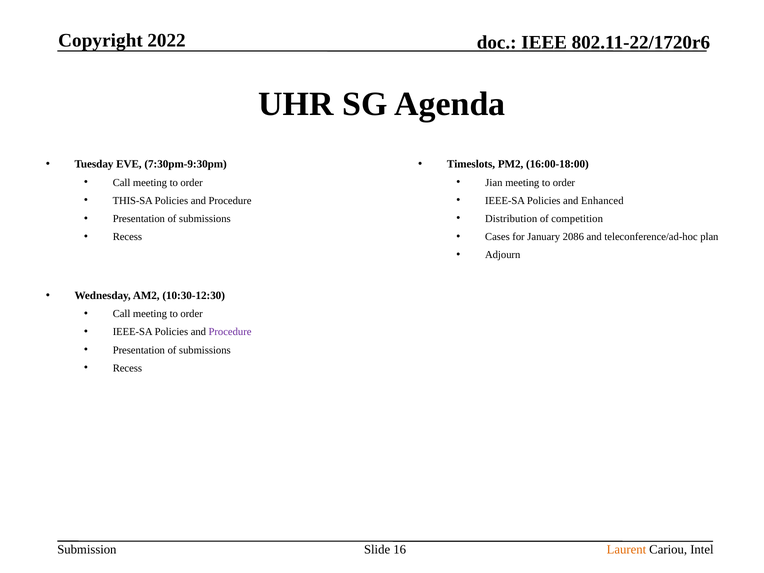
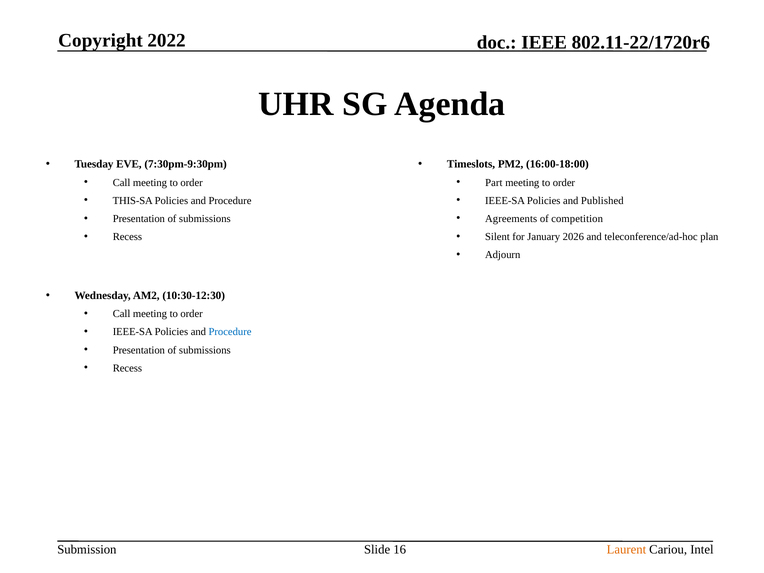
Jian: Jian -> Part
Enhanced: Enhanced -> Published
Distribution: Distribution -> Agreements
Cases: Cases -> Silent
2086: 2086 -> 2026
Procedure at (230, 332) colour: purple -> blue
